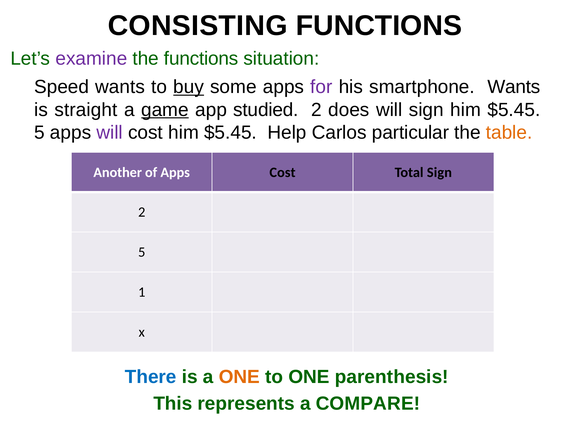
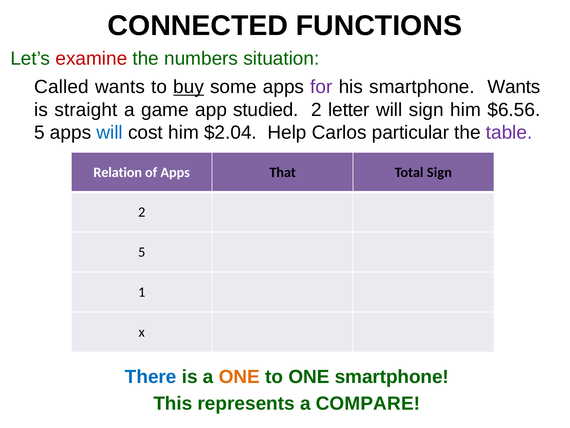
CONSISTING: CONSISTING -> CONNECTED
examine colour: purple -> red
the functions: functions -> numbers
Speed: Speed -> Called
game underline: present -> none
does: does -> letter
$5.45 at (514, 110): $5.45 -> $6.56
will at (110, 132) colour: purple -> blue
cost him $5.45: $5.45 -> $2.04
table colour: orange -> purple
Another: Another -> Relation
Apps Cost: Cost -> That
ONE parenthesis: parenthesis -> smartphone
